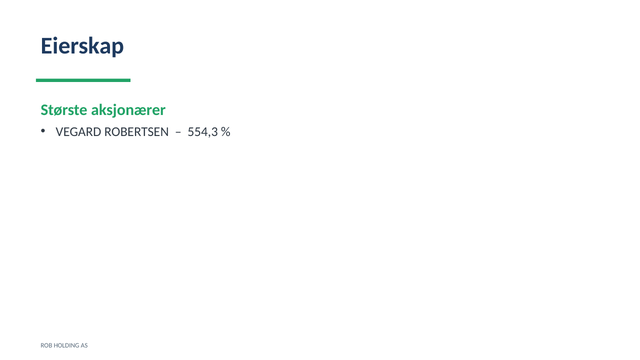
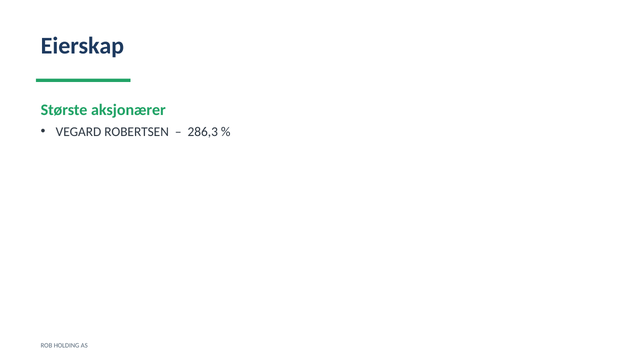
554,3: 554,3 -> 286,3
